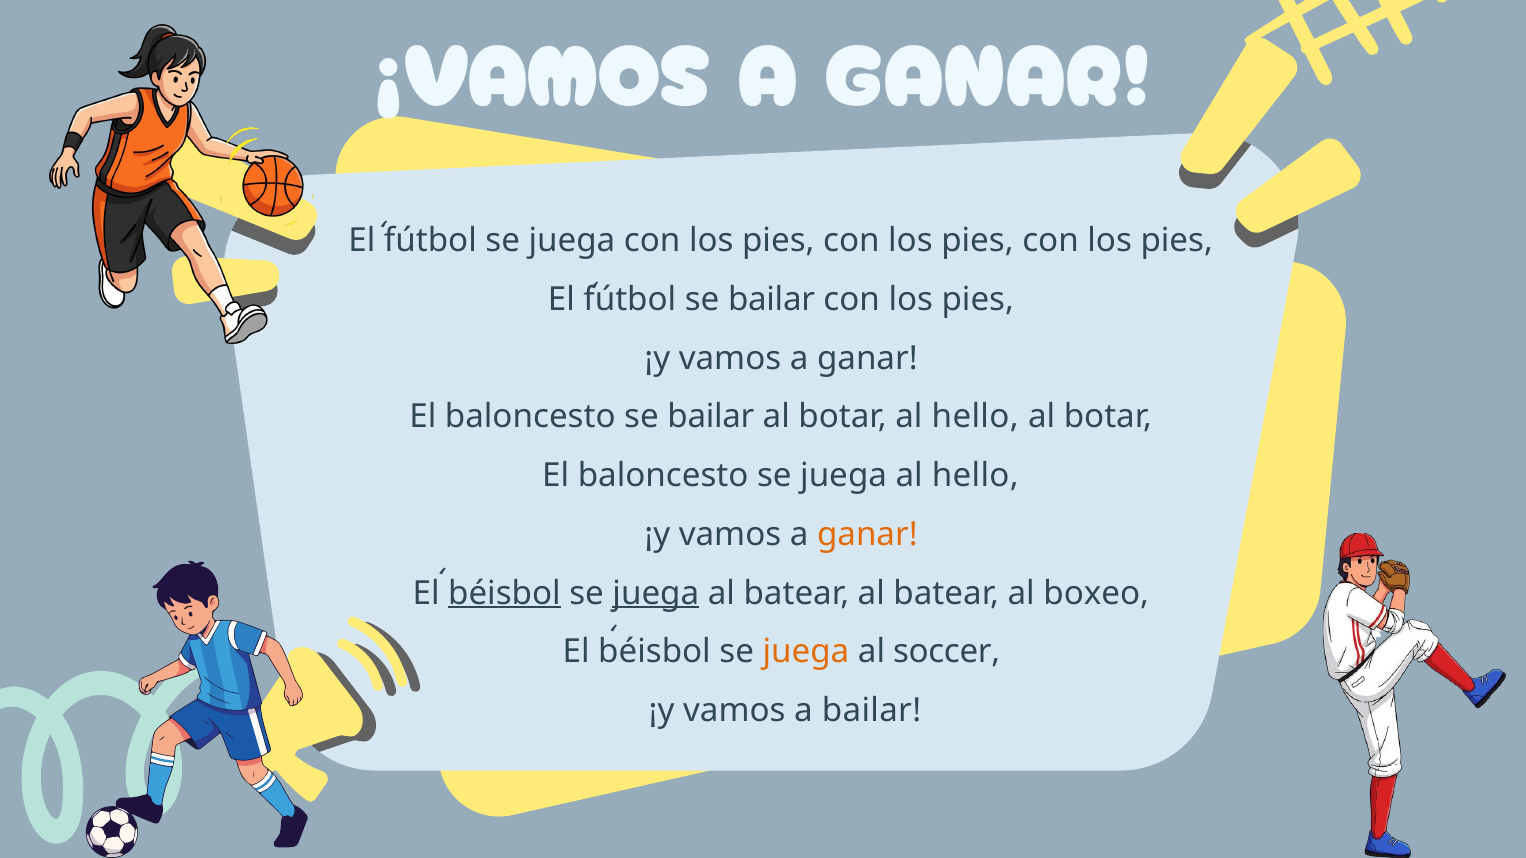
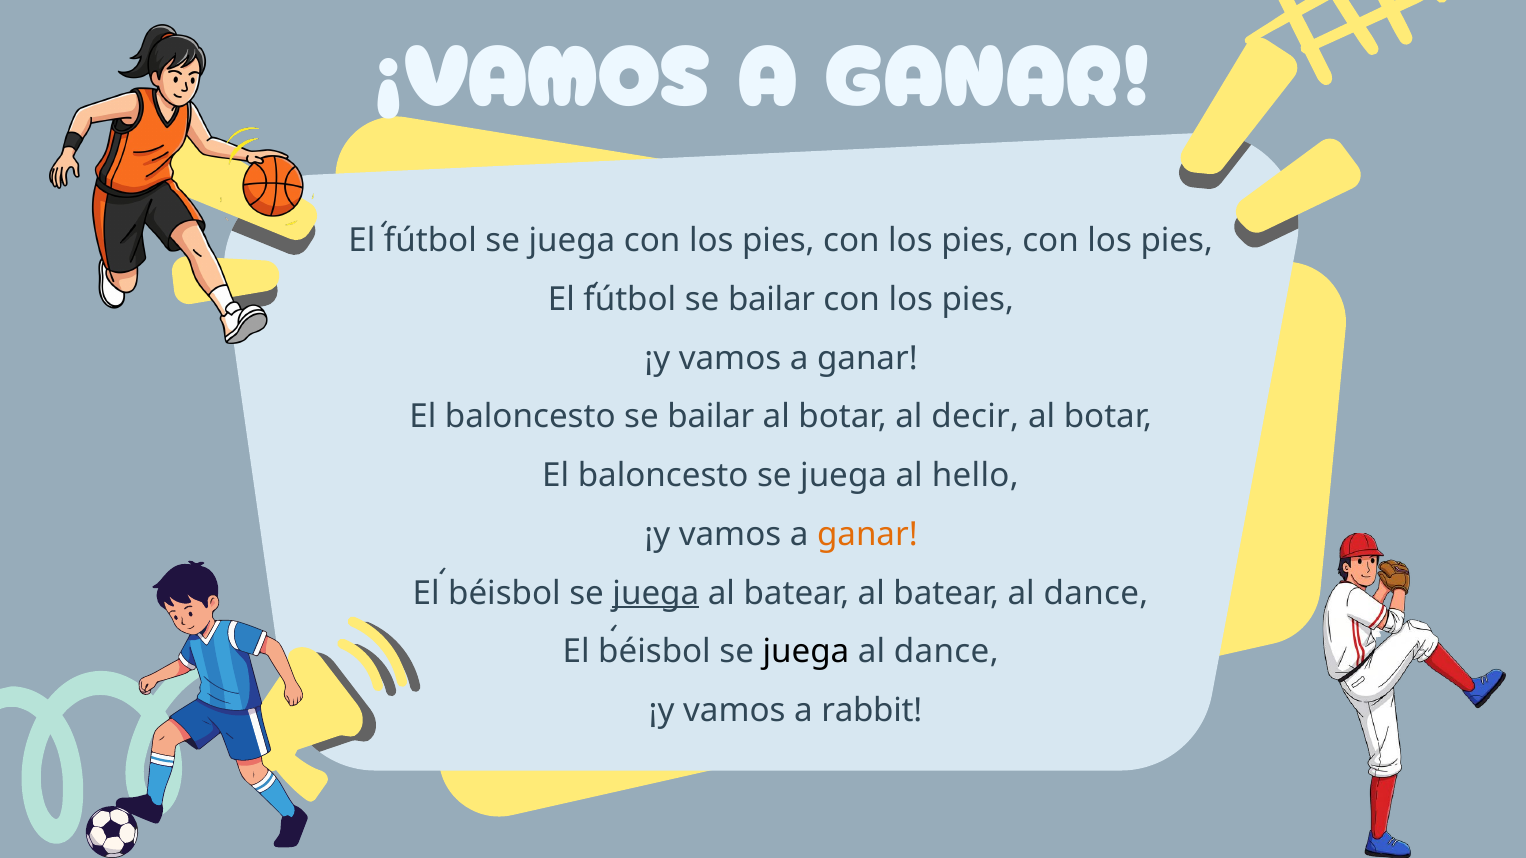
botar al hello: hello -> decir
béisbol at (504, 593) underline: present -> none
batear al boxeo: boxeo -> dance
juega at (806, 652) colour: orange -> black
soccer at (947, 652): soccer -> dance
a bailar: bailar -> rabbit
